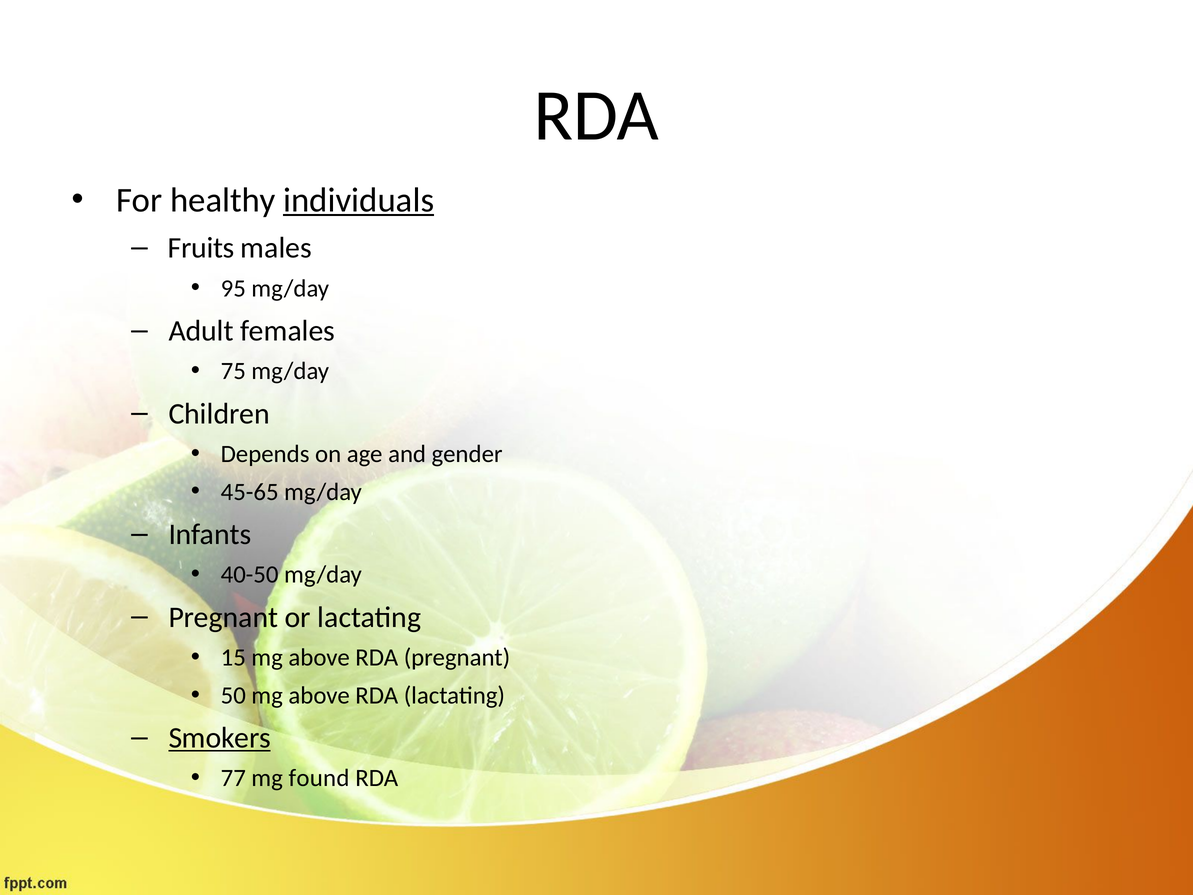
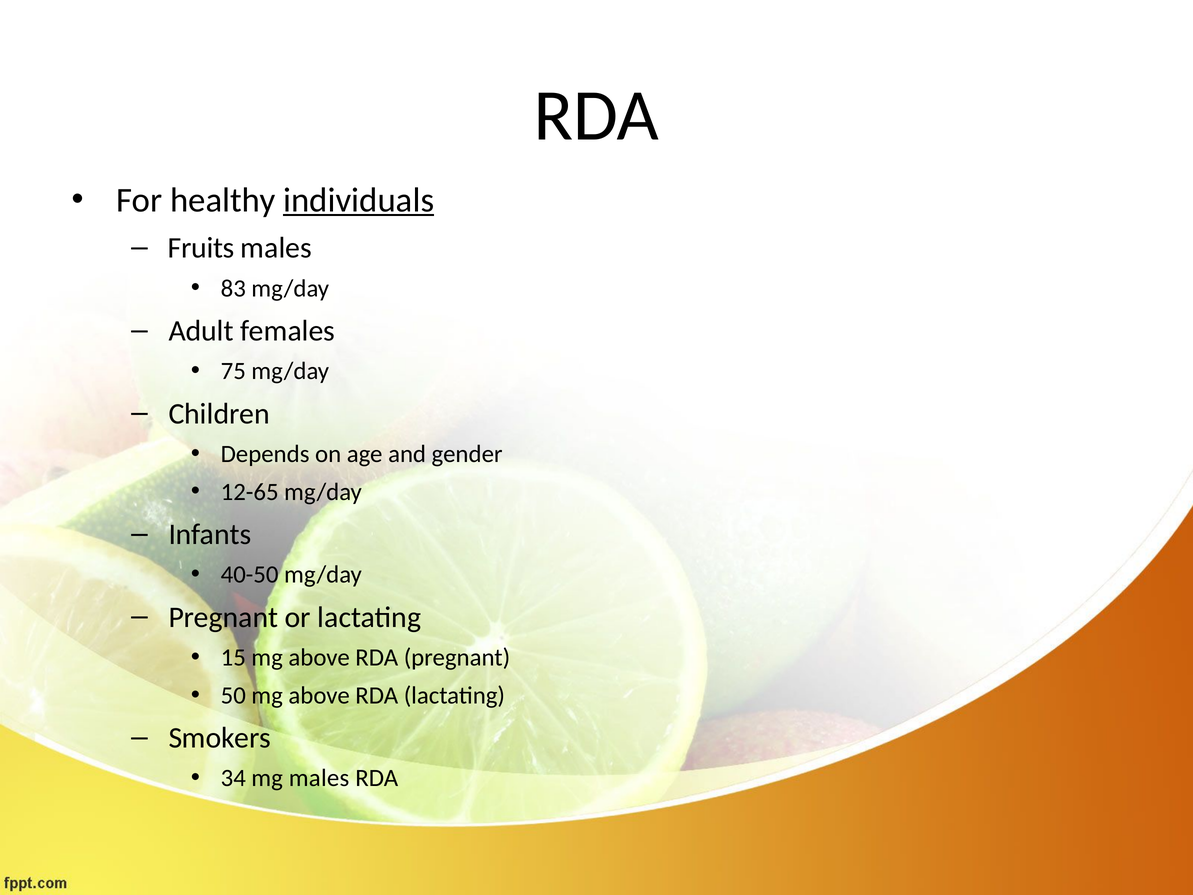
95: 95 -> 83
45-65: 45-65 -> 12-65
Smokers underline: present -> none
77: 77 -> 34
mg found: found -> males
